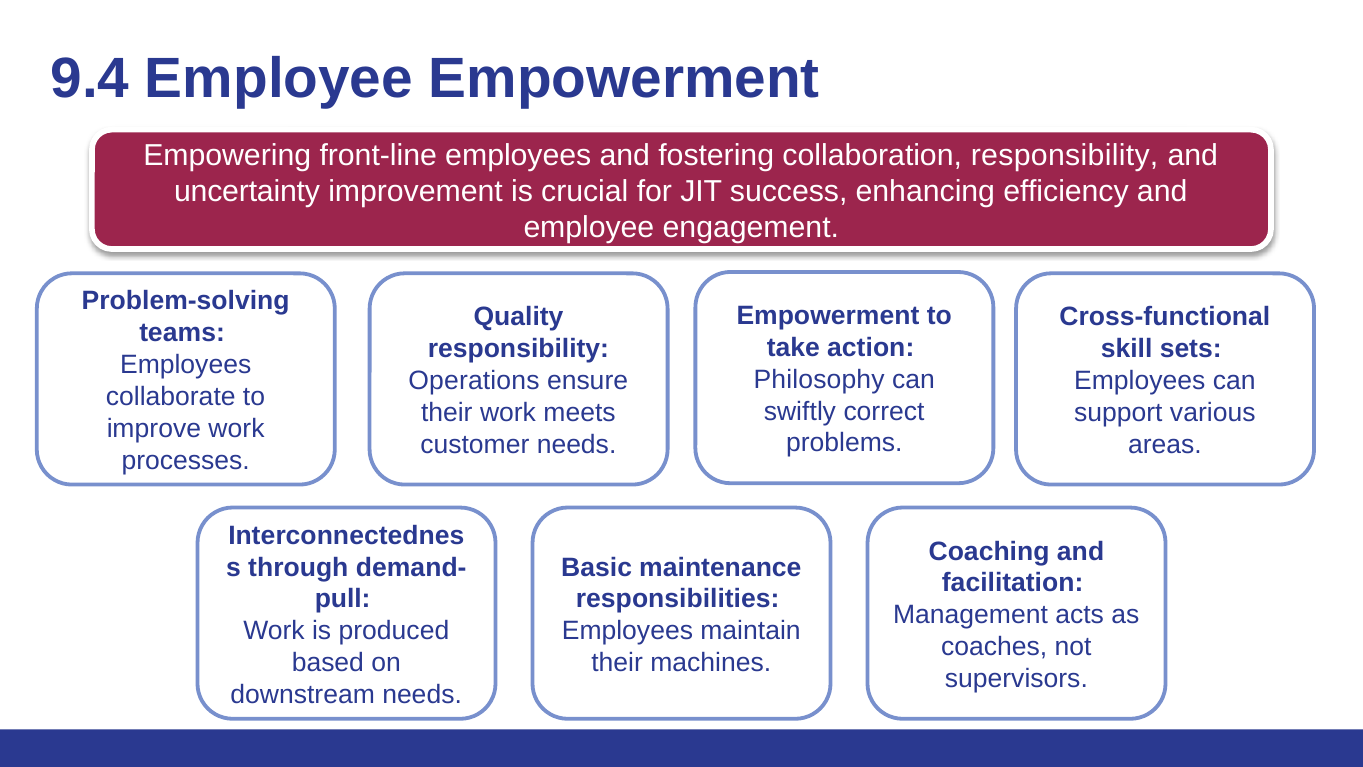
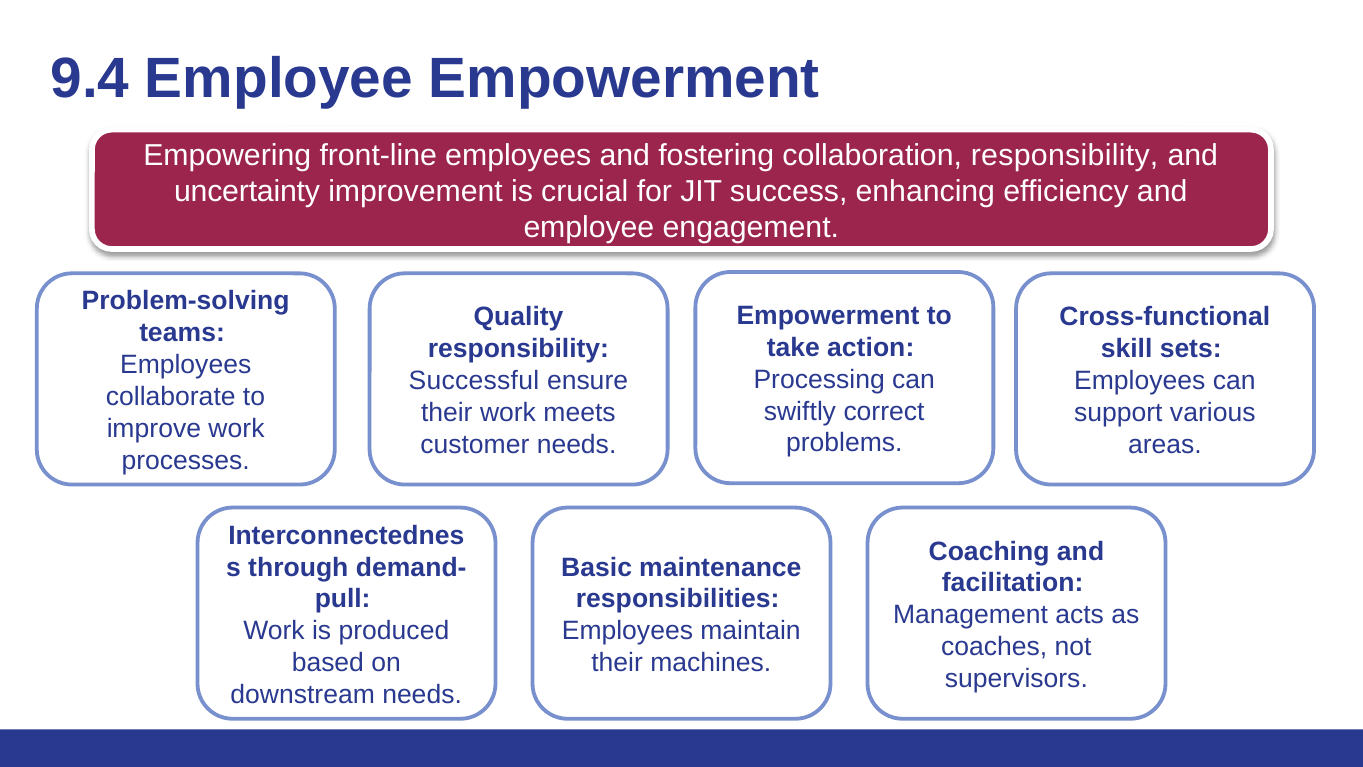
Philosophy: Philosophy -> Processing
Operations: Operations -> Successful
